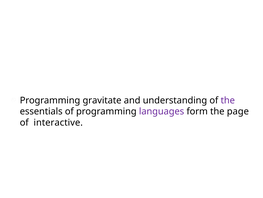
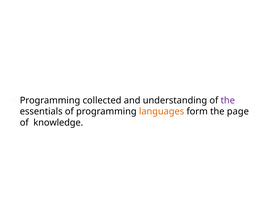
gravitate: gravitate -> collected
languages colour: purple -> orange
interactive: interactive -> knowledge
